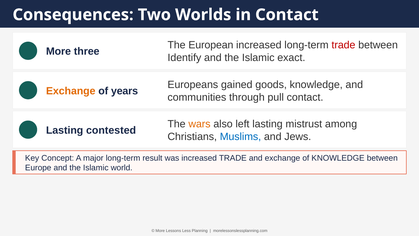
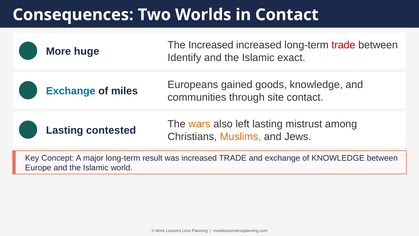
The European: European -> Increased
three: three -> huge
Exchange at (71, 91) colour: orange -> blue
years: years -> miles
pull: pull -> site
Muslims colour: blue -> orange
